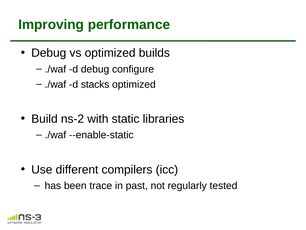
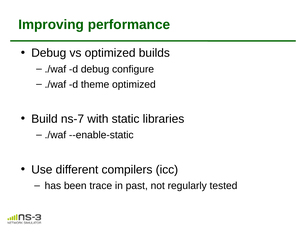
stacks: stacks -> theme
ns-2: ns-2 -> ns-7
